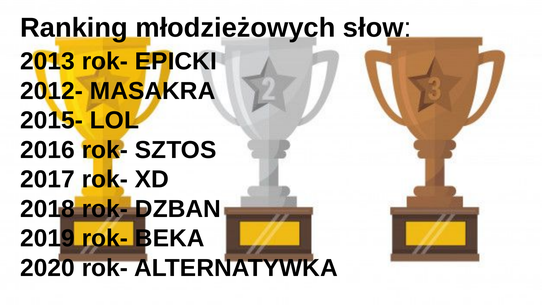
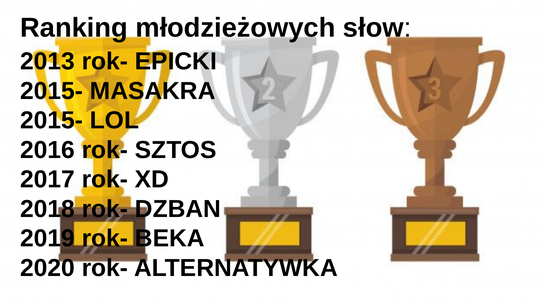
2012- at (52, 91): 2012- -> 2015-
